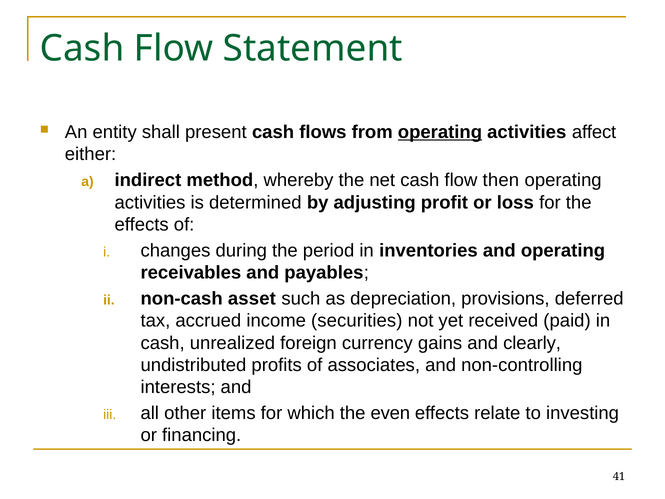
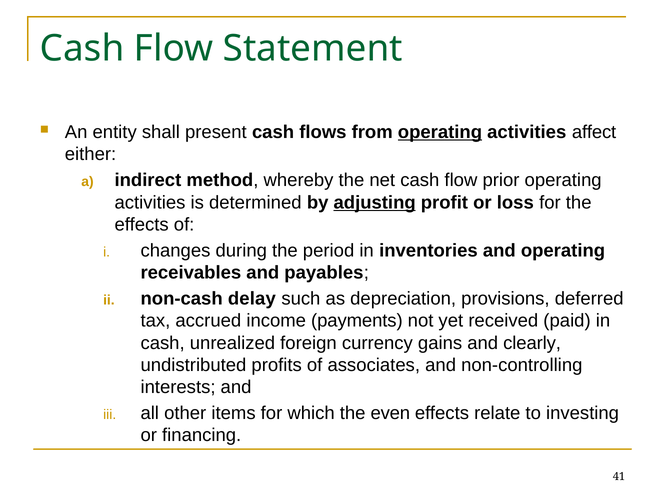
then: then -> prior
adjusting underline: none -> present
asset: asset -> delay
securities: securities -> payments
